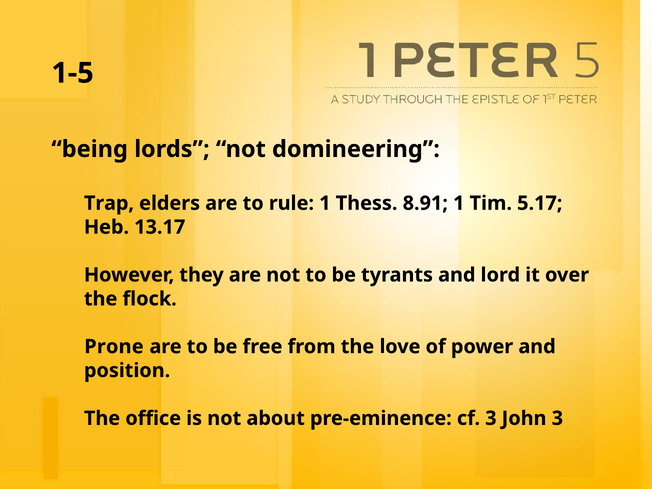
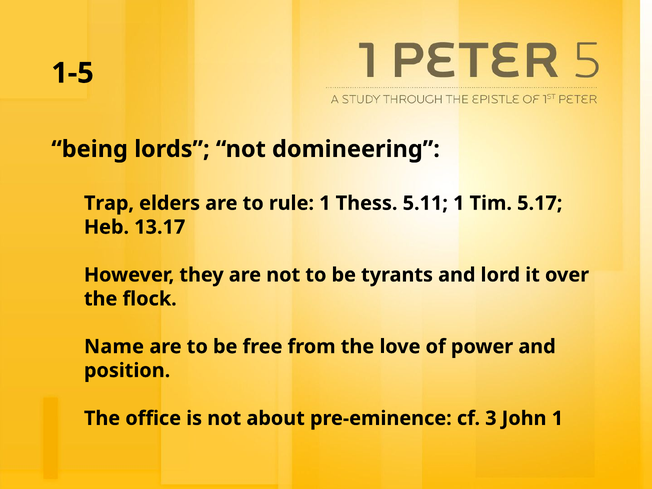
8.91: 8.91 -> 5.11
Prone: Prone -> Name
John 3: 3 -> 1
